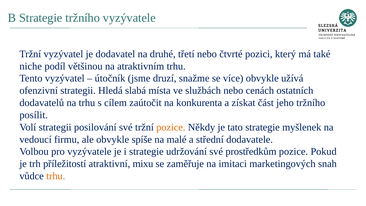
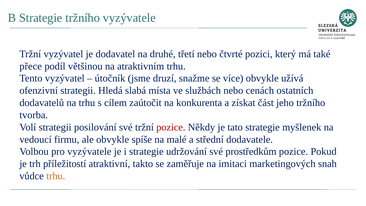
niche: niche -> přece
posílit: posílit -> tvorba
pozice at (171, 127) colour: orange -> red
mixu: mixu -> takto
